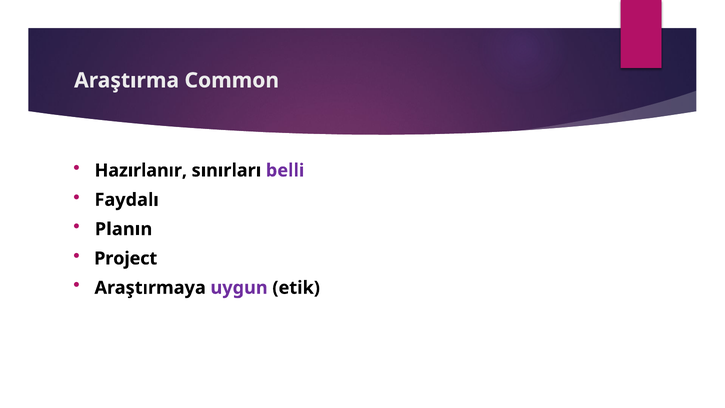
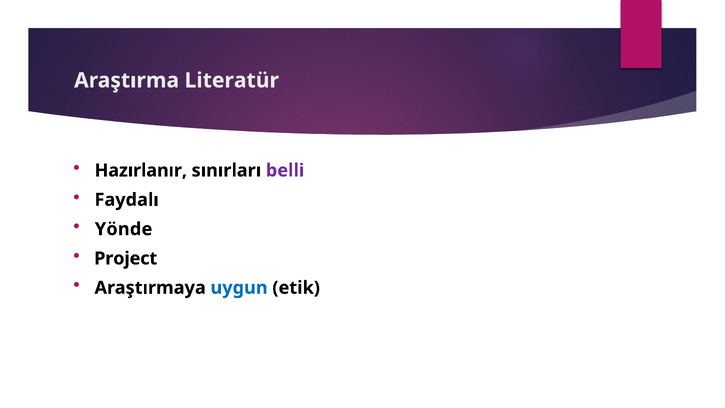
Common: Common -> Literatür
Planın: Planın -> Yönde
uygun colour: purple -> blue
